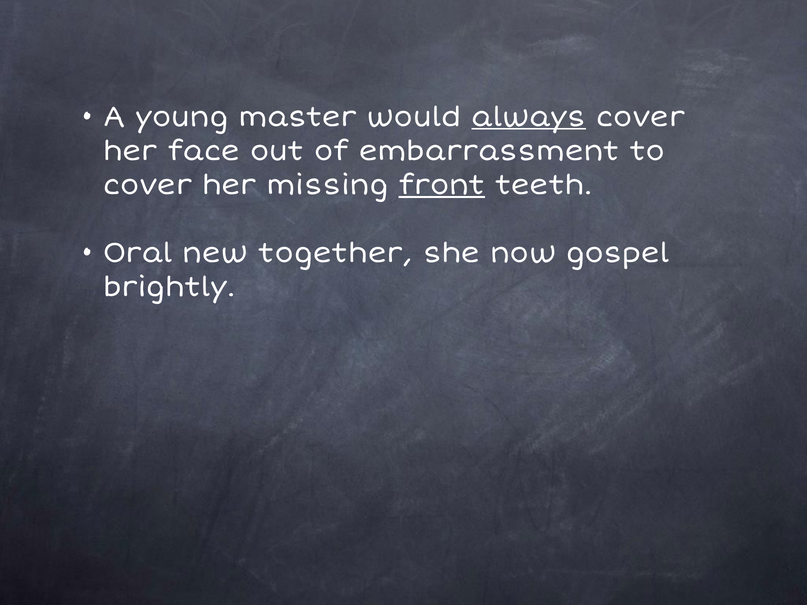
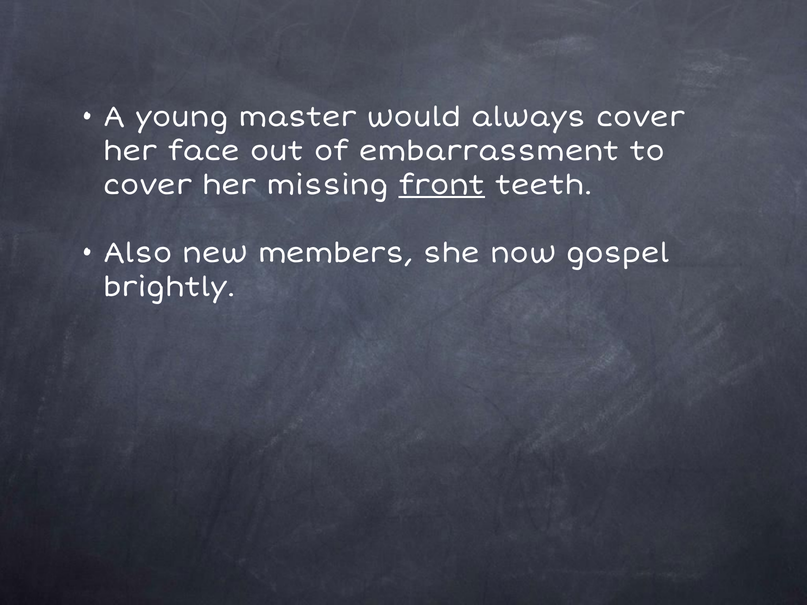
always underline: present -> none
Oral: Oral -> Also
together: together -> members
